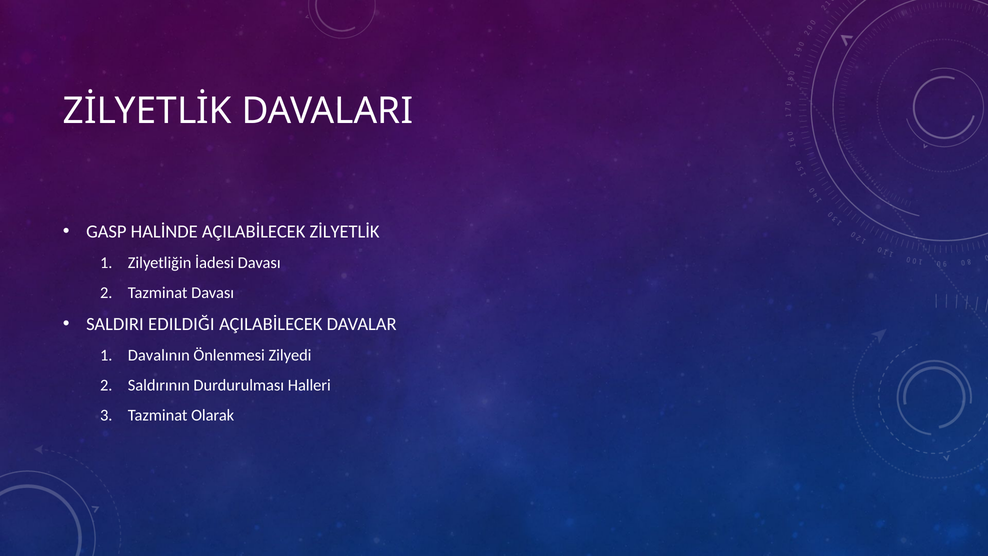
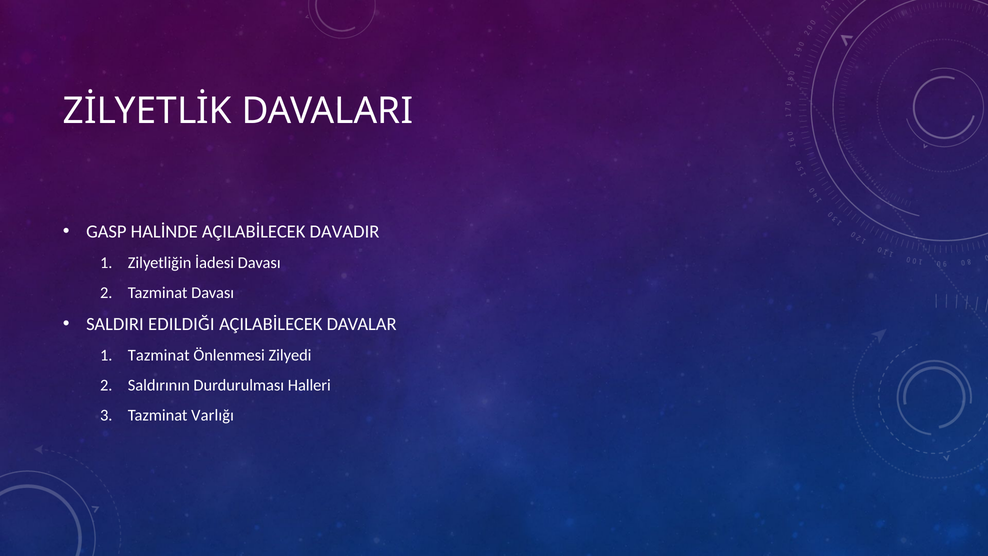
AÇILABİLECEK ZİLYETLİK: ZİLYETLİK -> DAVADIR
Davalının at (159, 355): Davalının -> Tazminat
Olarak: Olarak -> Varlığı
